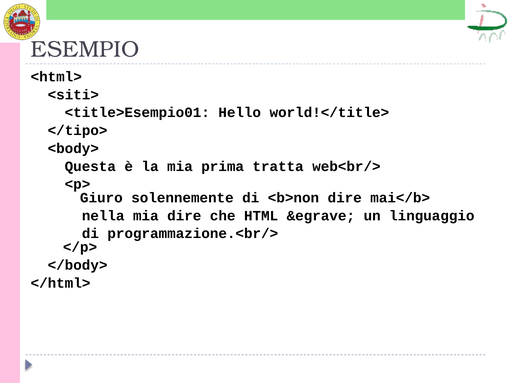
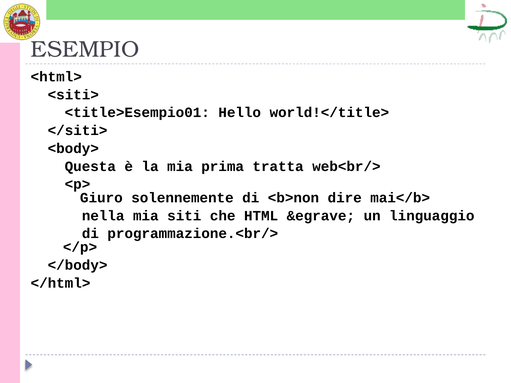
</tipo>: </tipo> -> </siti>
mia dire: dire -> siti
